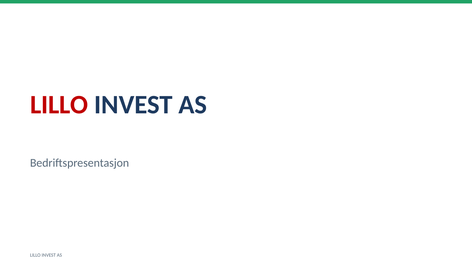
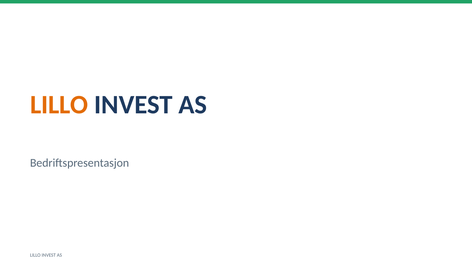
LILLO at (59, 105) colour: red -> orange
